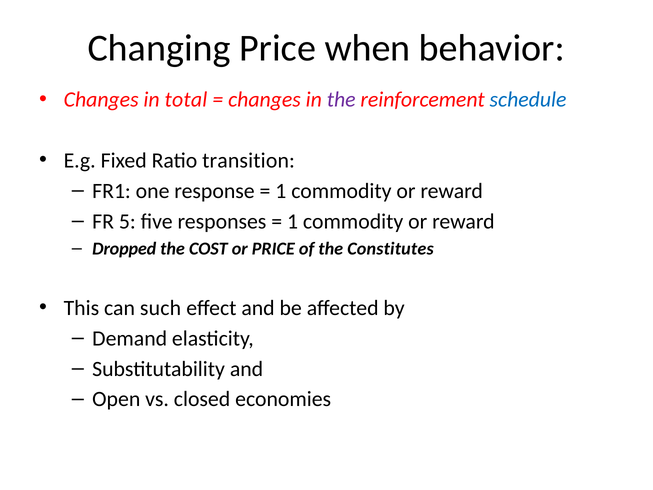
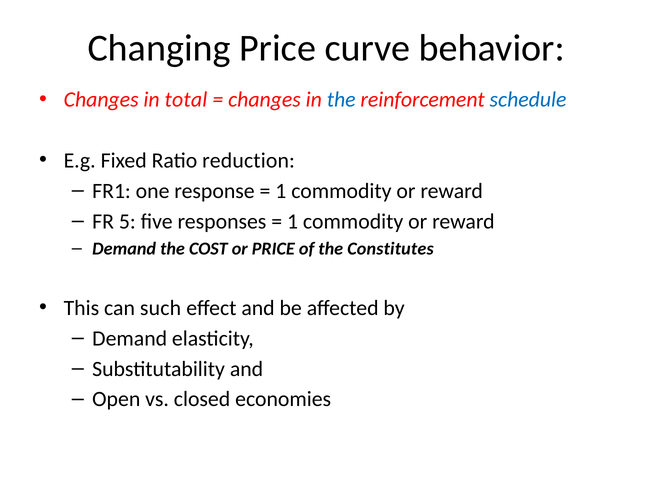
when: when -> curve
the at (341, 99) colour: purple -> blue
transition: transition -> reduction
Dropped at (124, 249): Dropped -> Demand
